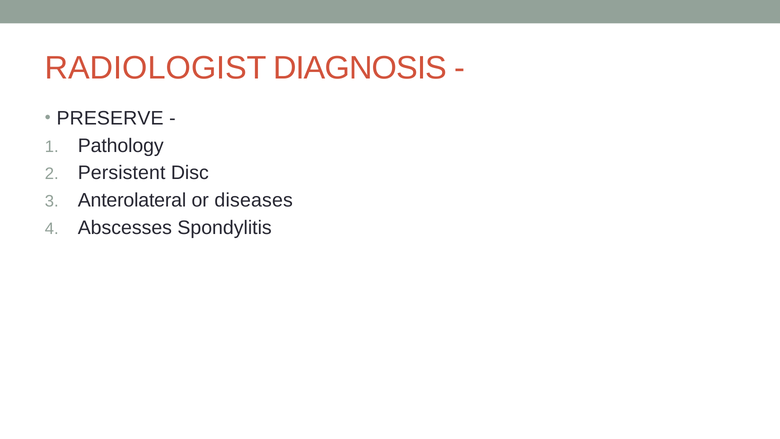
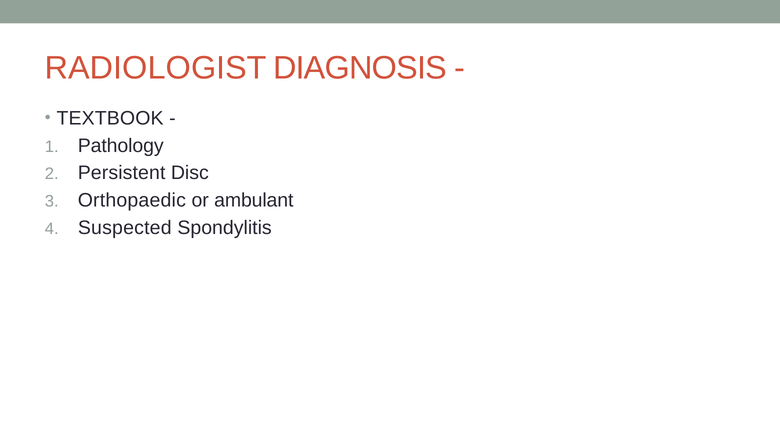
PRESERVE: PRESERVE -> TEXTBOOK
Anterolateral: Anterolateral -> Orthopaedic
diseases: diseases -> ambulant
Abscesses: Abscesses -> Suspected
